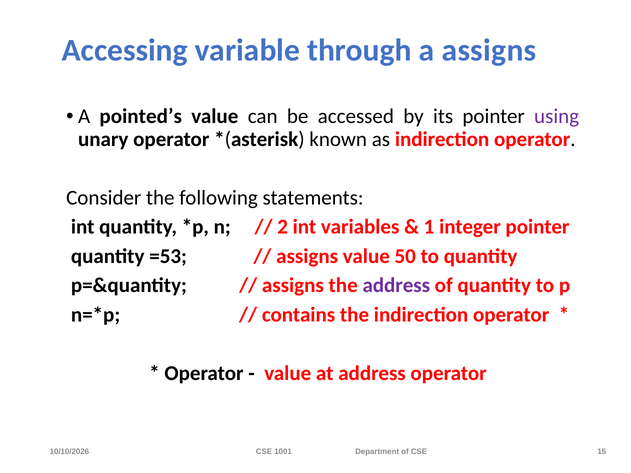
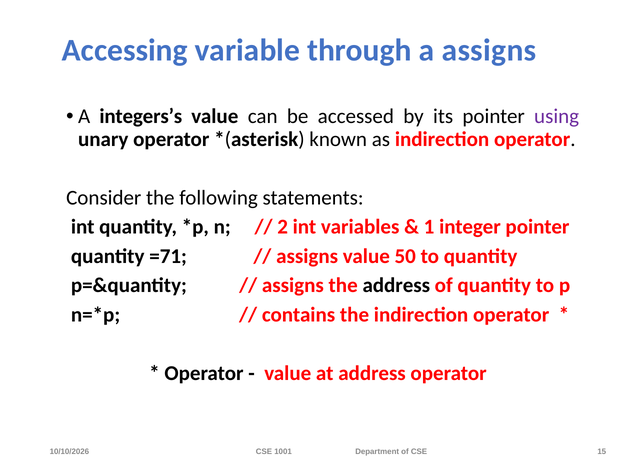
pointed’s: pointed’s -> integers’s
=53: =53 -> =71
address at (396, 286) colour: purple -> black
